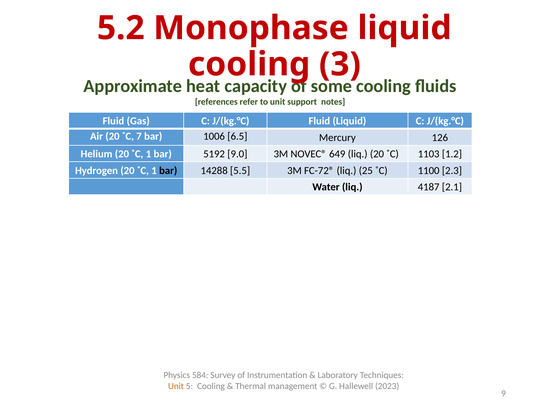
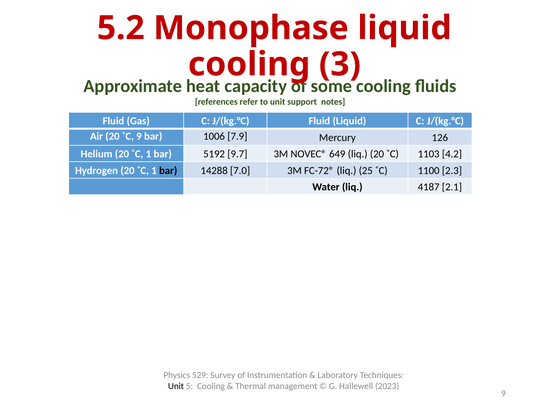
˚C 7: 7 -> 9
6.5: 6.5 -> 7.9
9.0: 9.0 -> 9.7
1.2: 1.2 -> 4.2
5.5: 5.5 -> 7.0
584: 584 -> 529
Unit at (176, 386) colour: orange -> black
